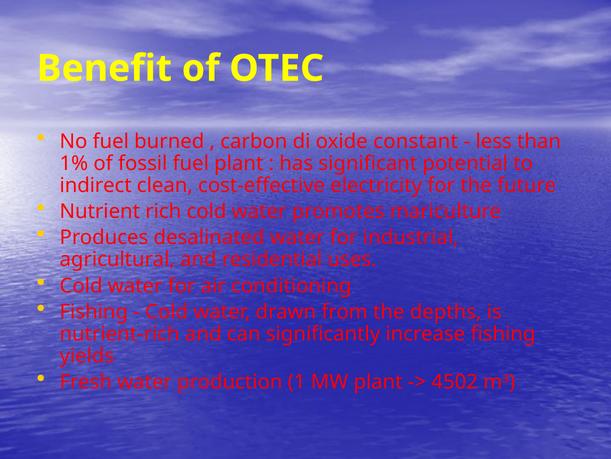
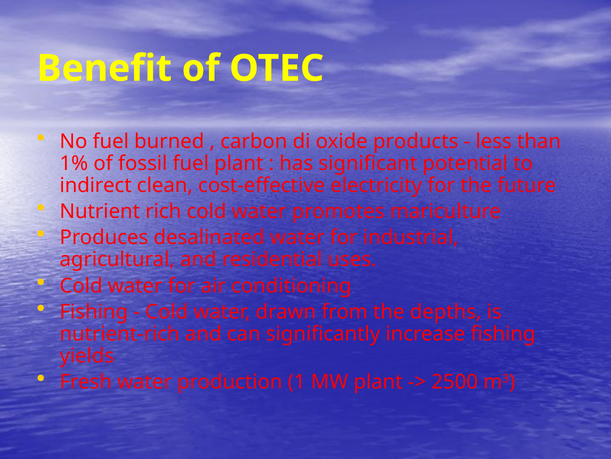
constant: constant -> products
4502: 4502 -> 2500
